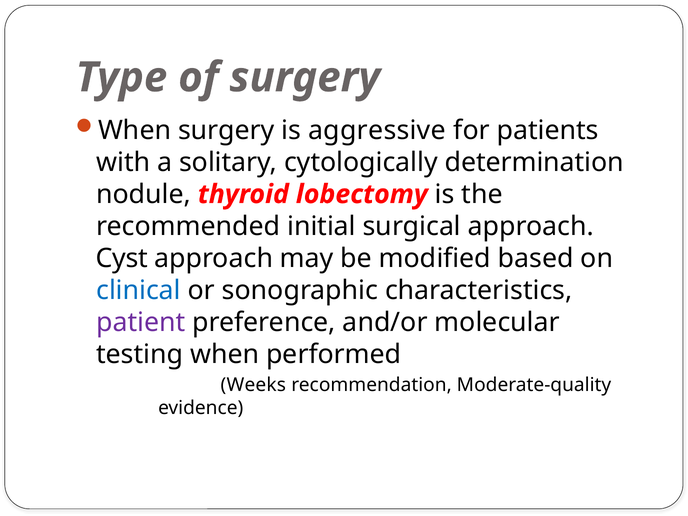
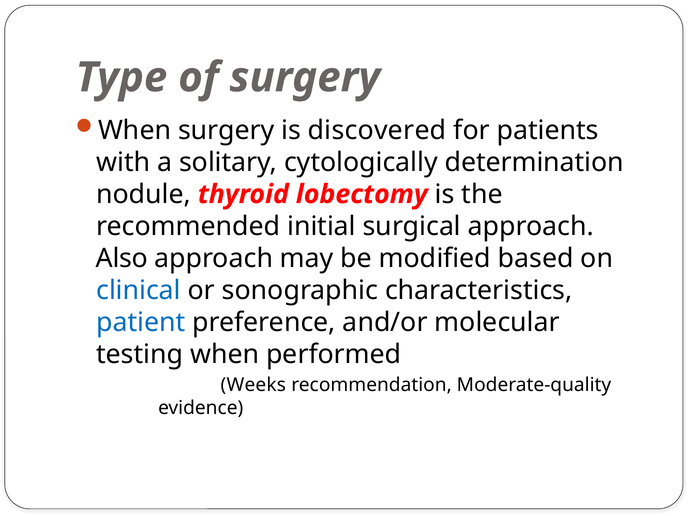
aggressive: aggressive -> discovered
Cyst: Cyst -> Also
patient colour: purple -> blue
